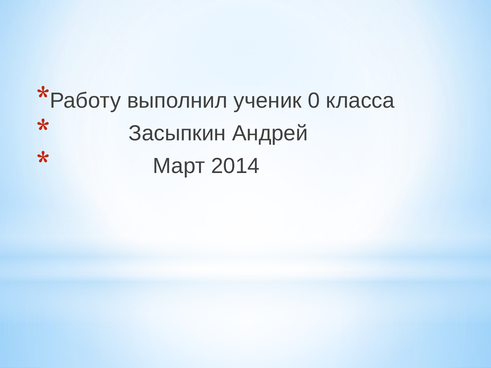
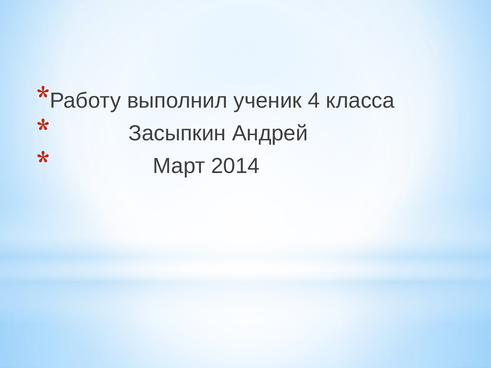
0: 0 -> 4
